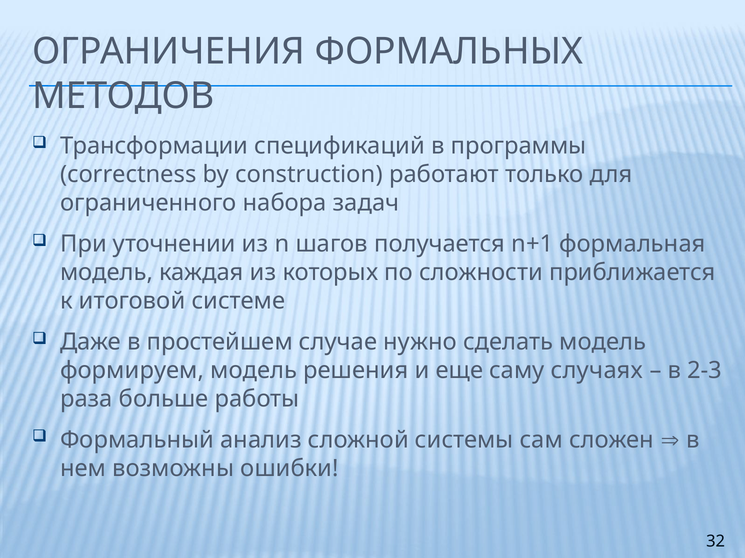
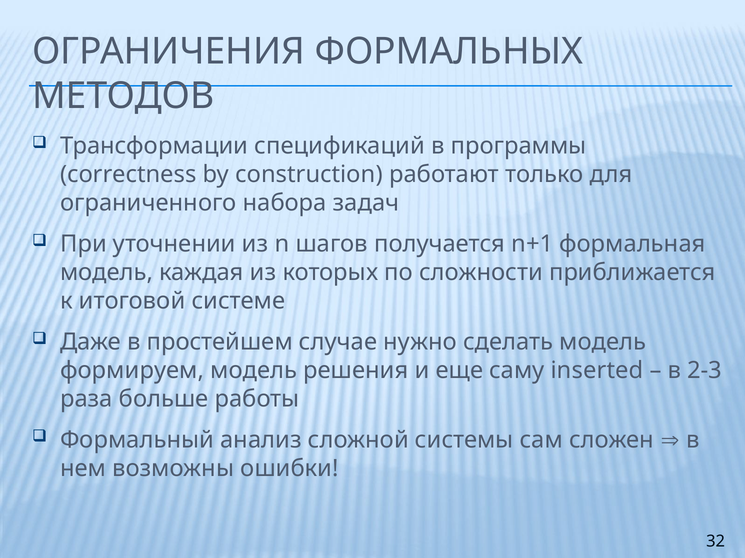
случаях: случаях -> inserted
